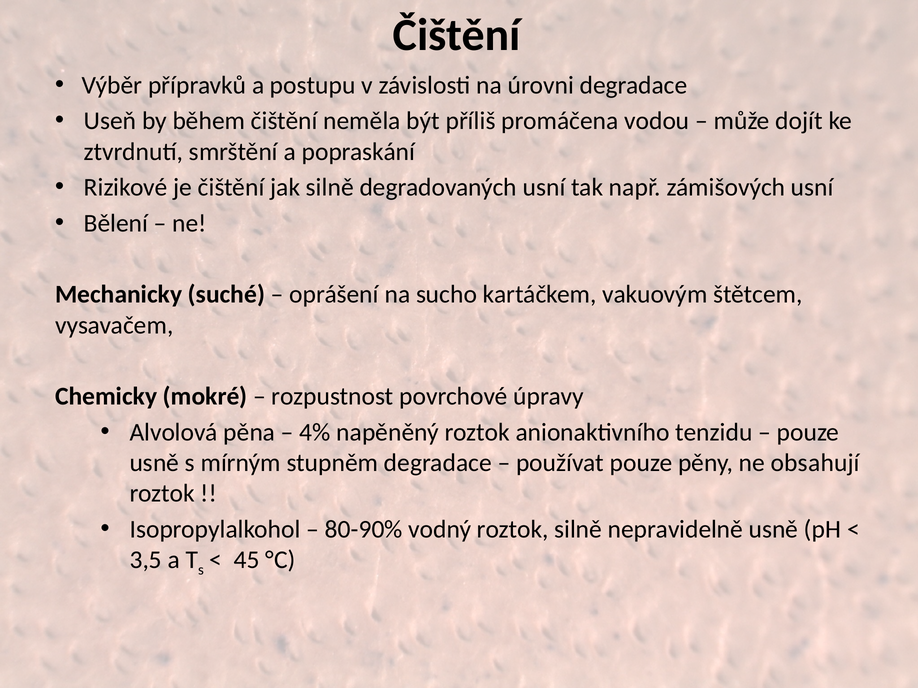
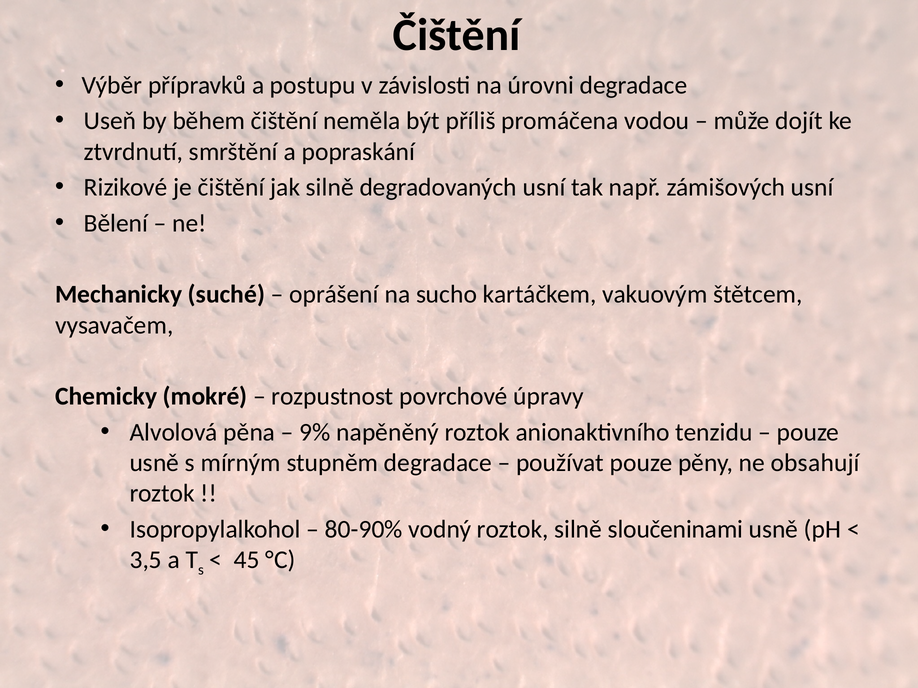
4%: 4% -> 9%
nepravidelně: nepravidelně -> sloučeninami
